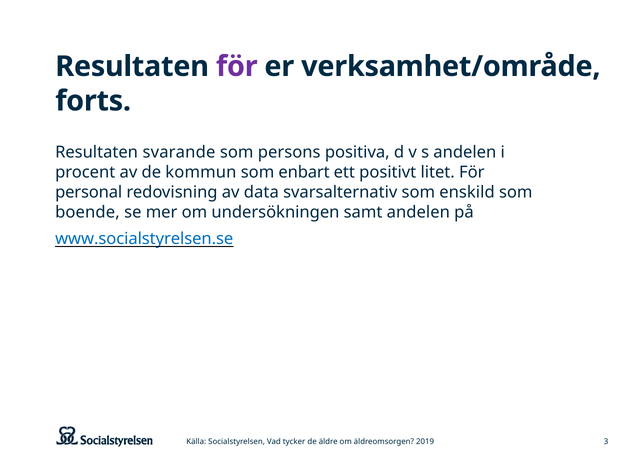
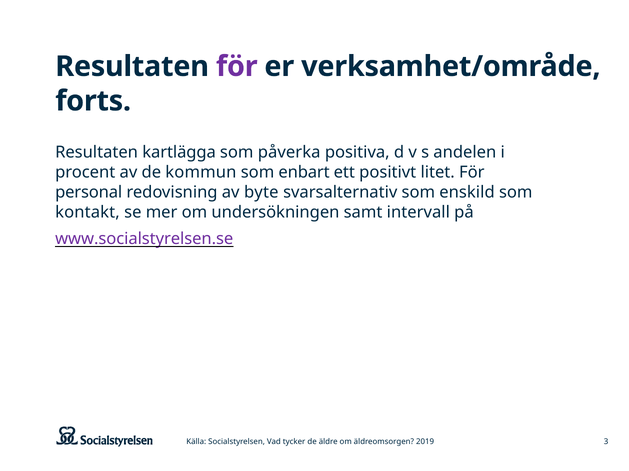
svarande: svarande -> kartlägga
persons: persons -> påverka
data: data -> byte
boende: boende -> kontakt
samt andelen: andelen -> intervall
www.socialstyrelsen.se colour: blue -> purple
